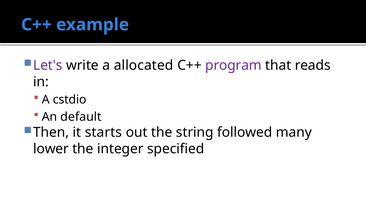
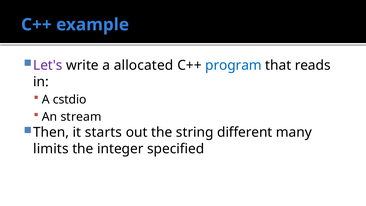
program colour: purple -> blue
default: default -> stream
followed: followed -> different
lower: lower -> limits
